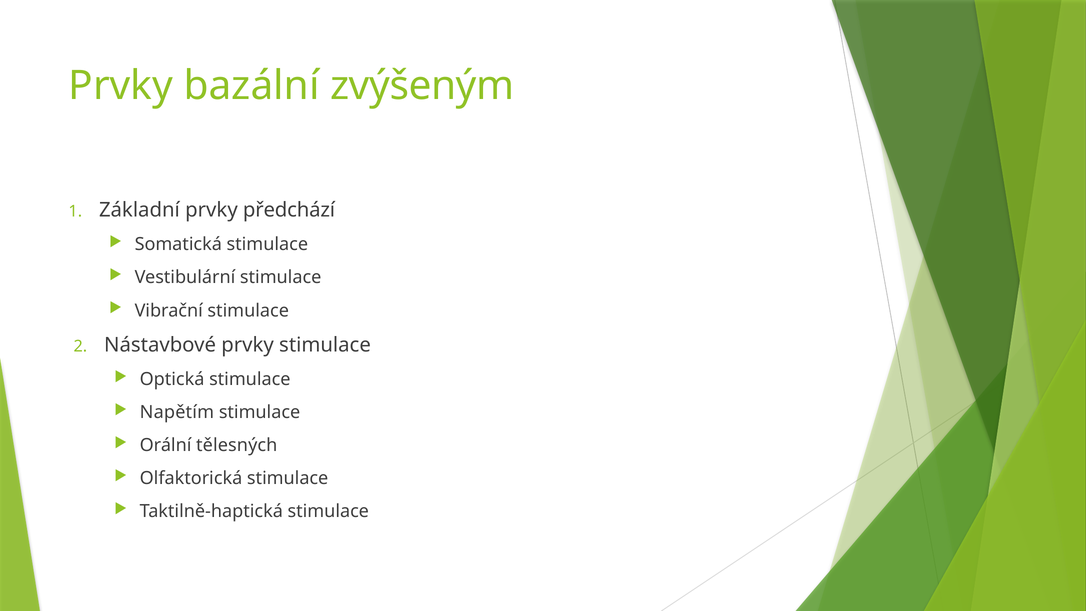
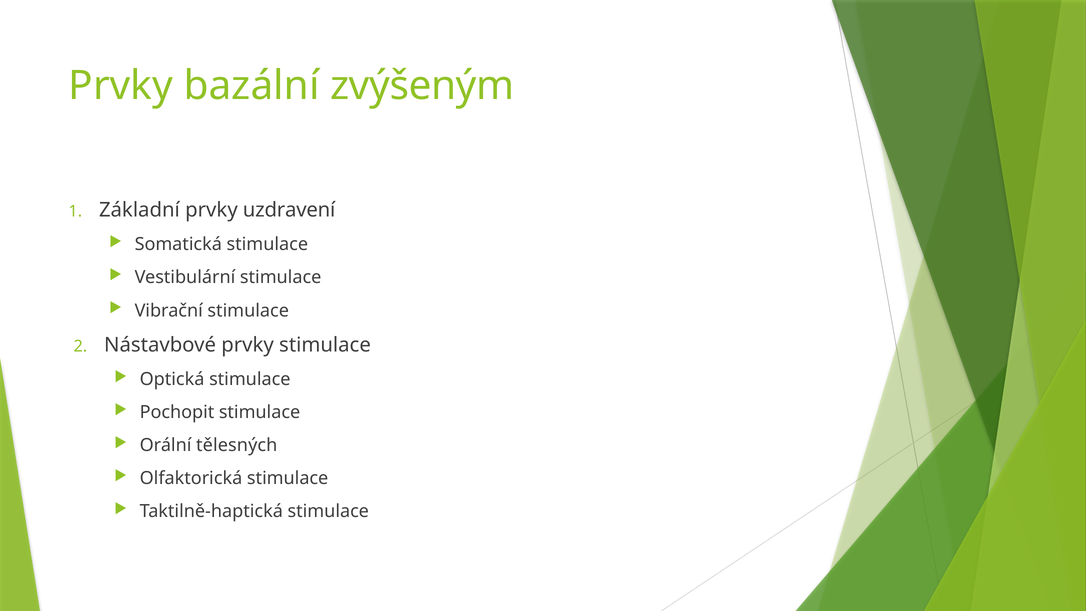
předchází: předchází -> uzdravení
Napětím: Napětím -> Pochopit
